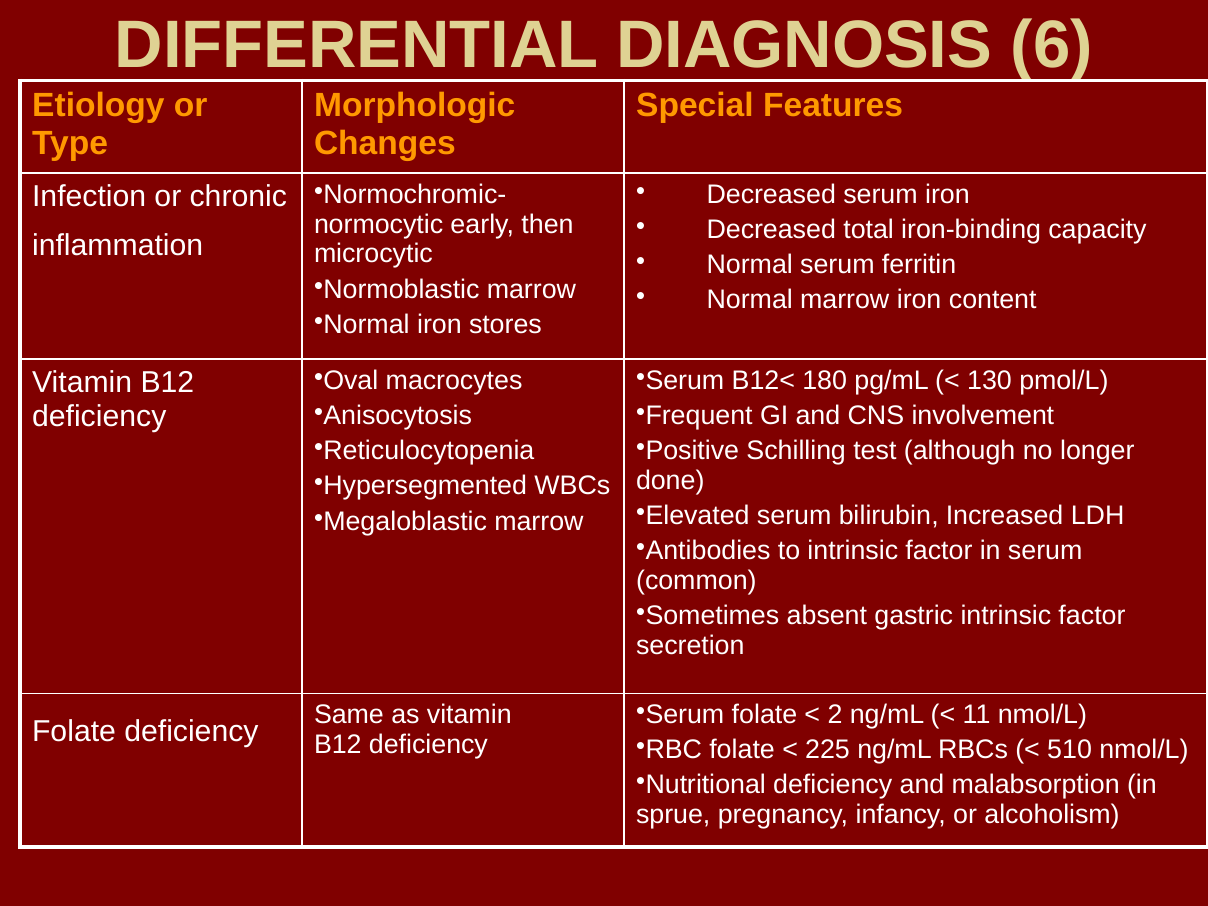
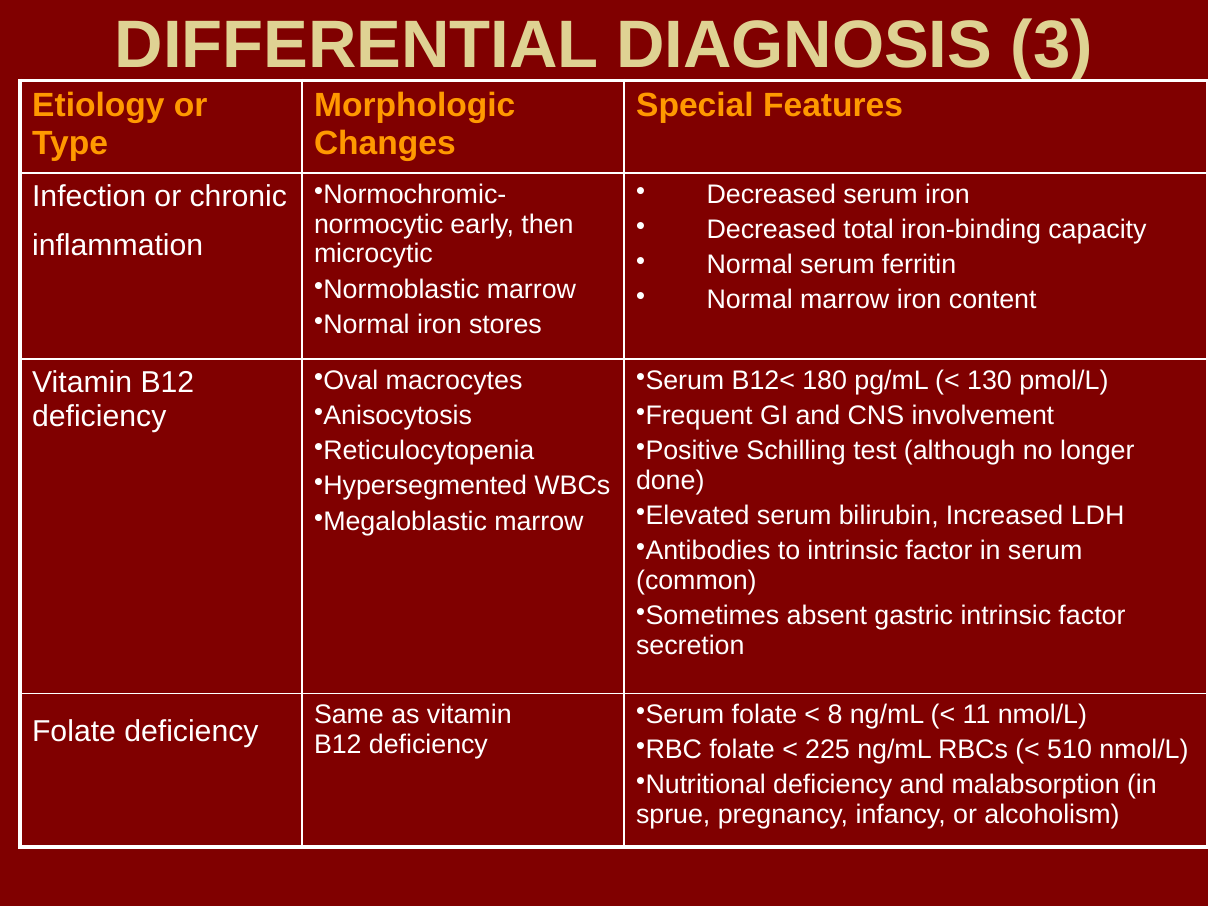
6: 6 -> 3
2: 2 -> 8
